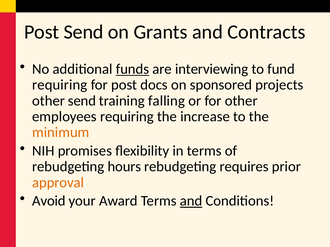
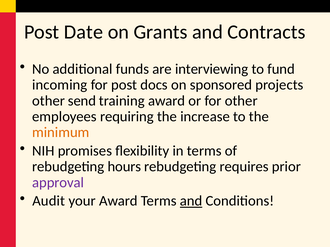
Post Send: Send -> Date
funds underline: present -> none
requiring at (60, 85): requiring -> incoming
training falling: falling -> award
approval colour: orange -> purple
Avoid: Avoid -> Audit
